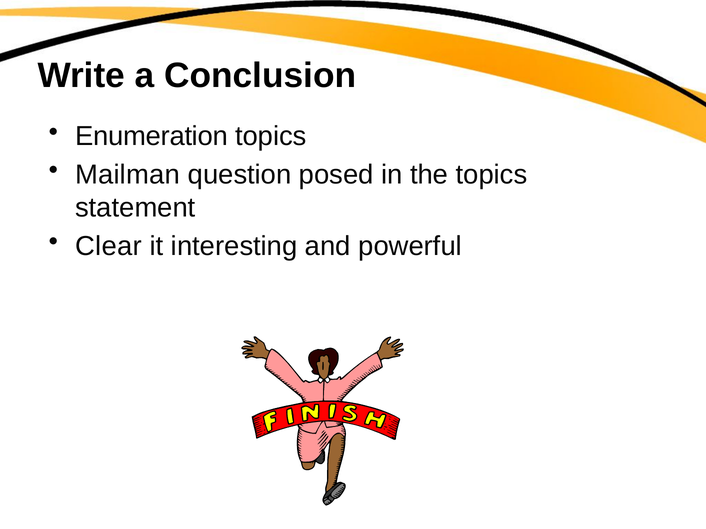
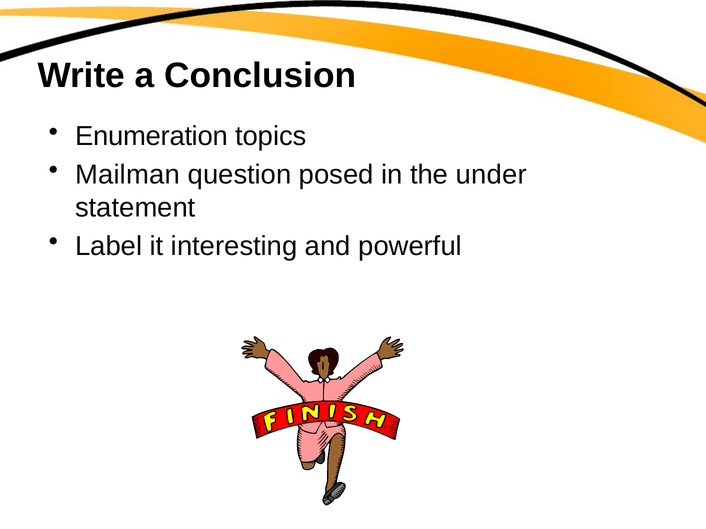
the topics: topics -> under
Clear: Clear -> Label
